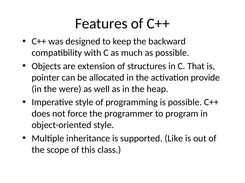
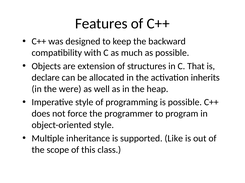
pointer: pointer -> declare
provide: provide -> inherits
